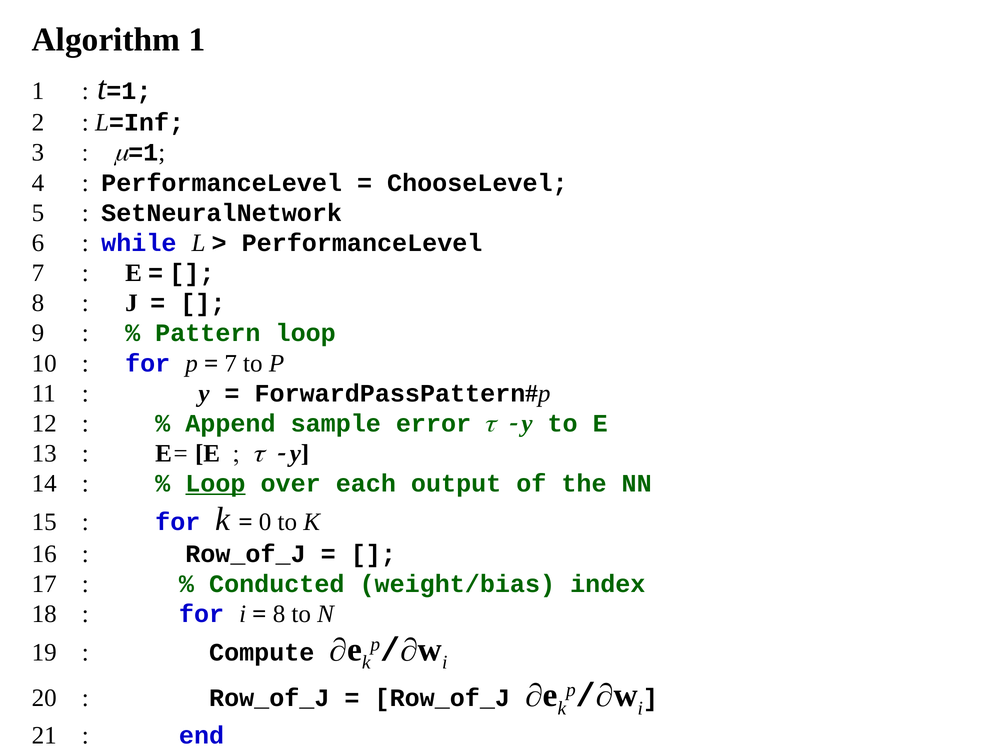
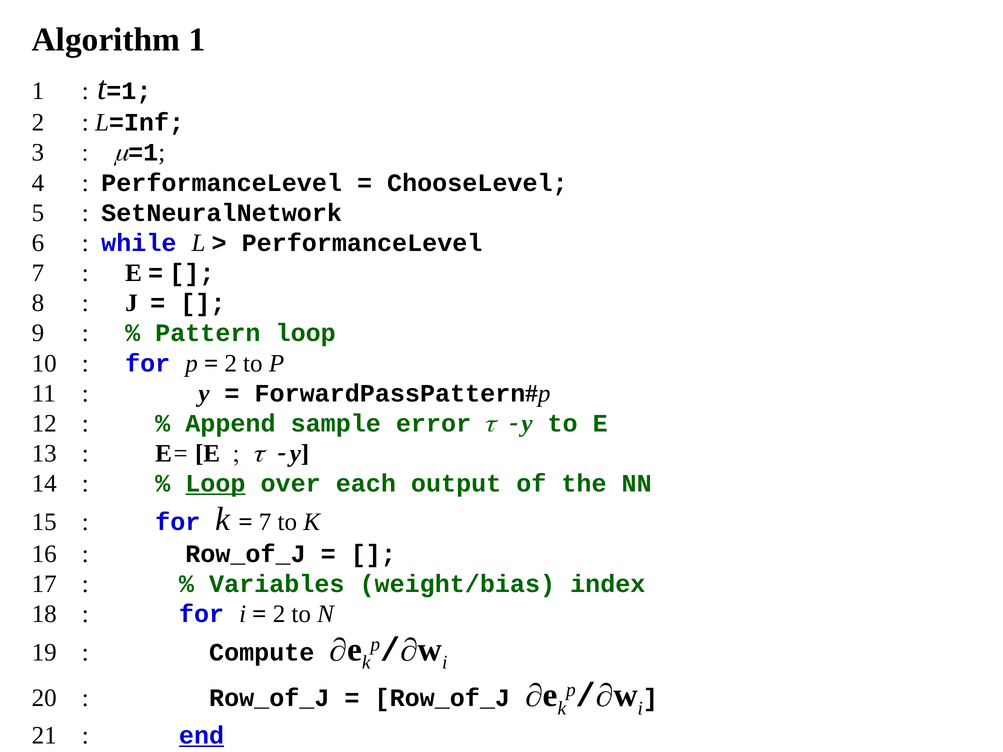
7 at (231, 363): 7 -> 2
0 at (265, 522): 0 -> 7
Conducted: Conducted -> Variables
8 at (279, 614): 8 -> 2
end underline: none -> present
